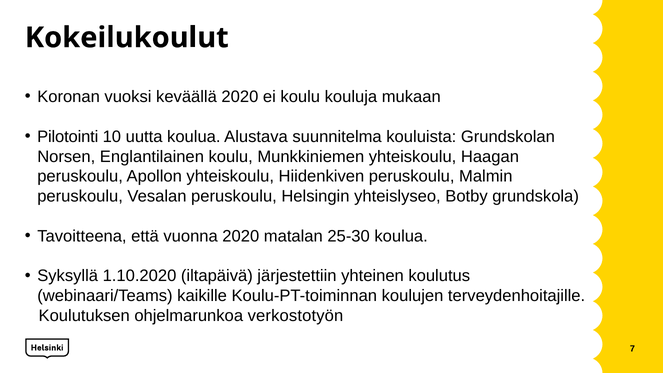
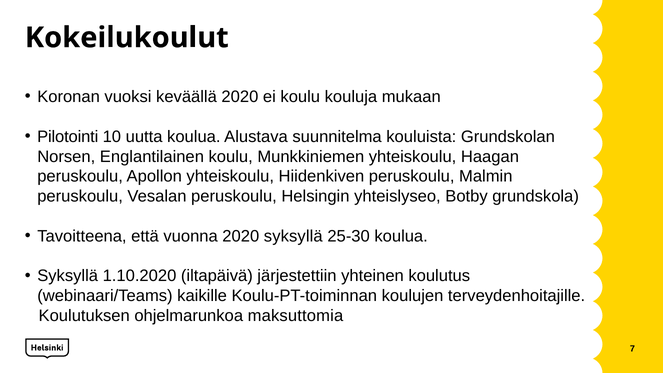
2020 matalan: matalan -> syksyllä
verkostotyön: verkostotyön -> maksuttomia
